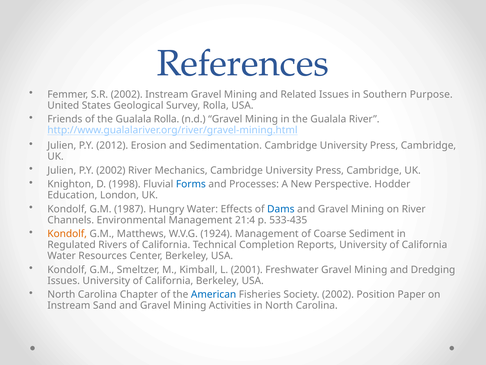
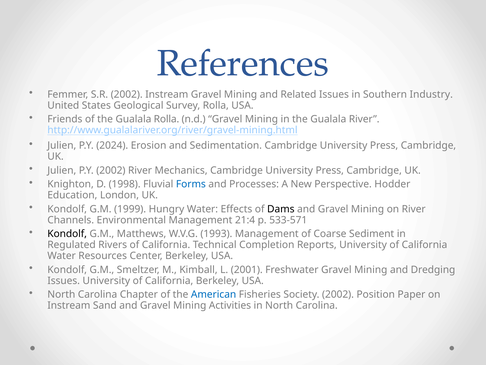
Purpose: Purpose -> Industry
2012: 2012 -> 2024
1987: 1987 -> 1999
Dams colour: blue -> black
533-435: 533-435 -> 533-571
Kondolf at (67, 234) colour: orange -> black
1924: 1924 -> 1993
